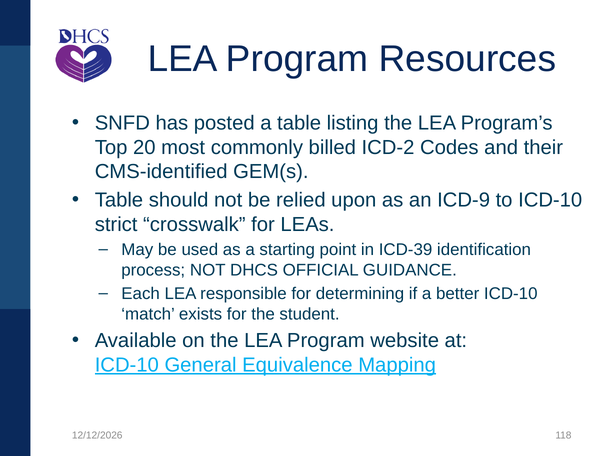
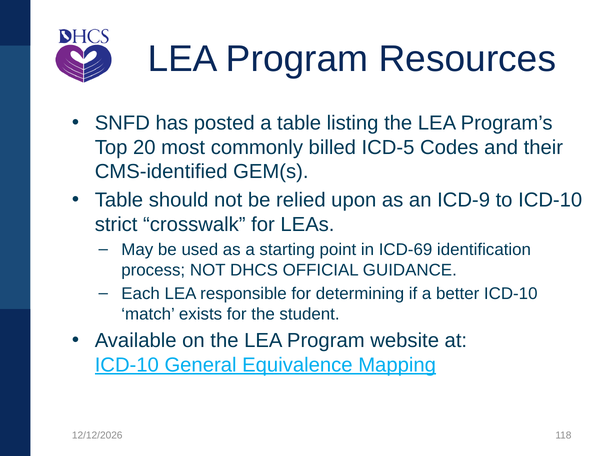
ICD-2: ICD-2 -> ICD-5
ICD-39: ICD-39 -> ICD-69
